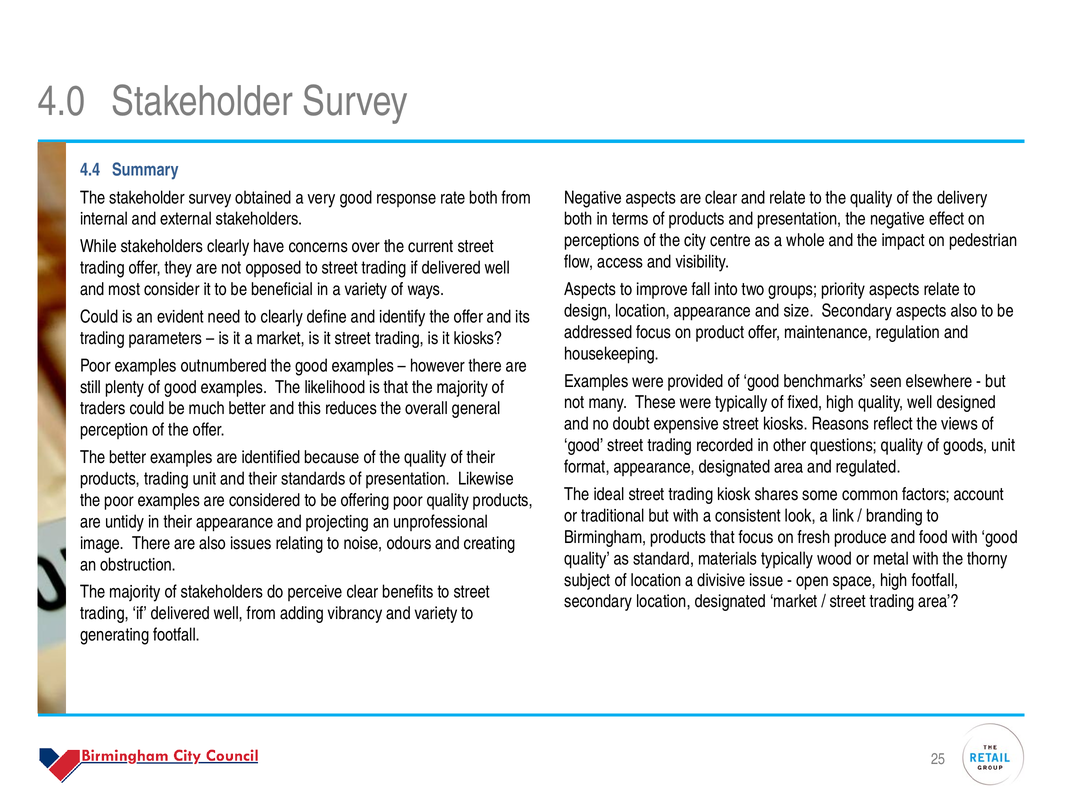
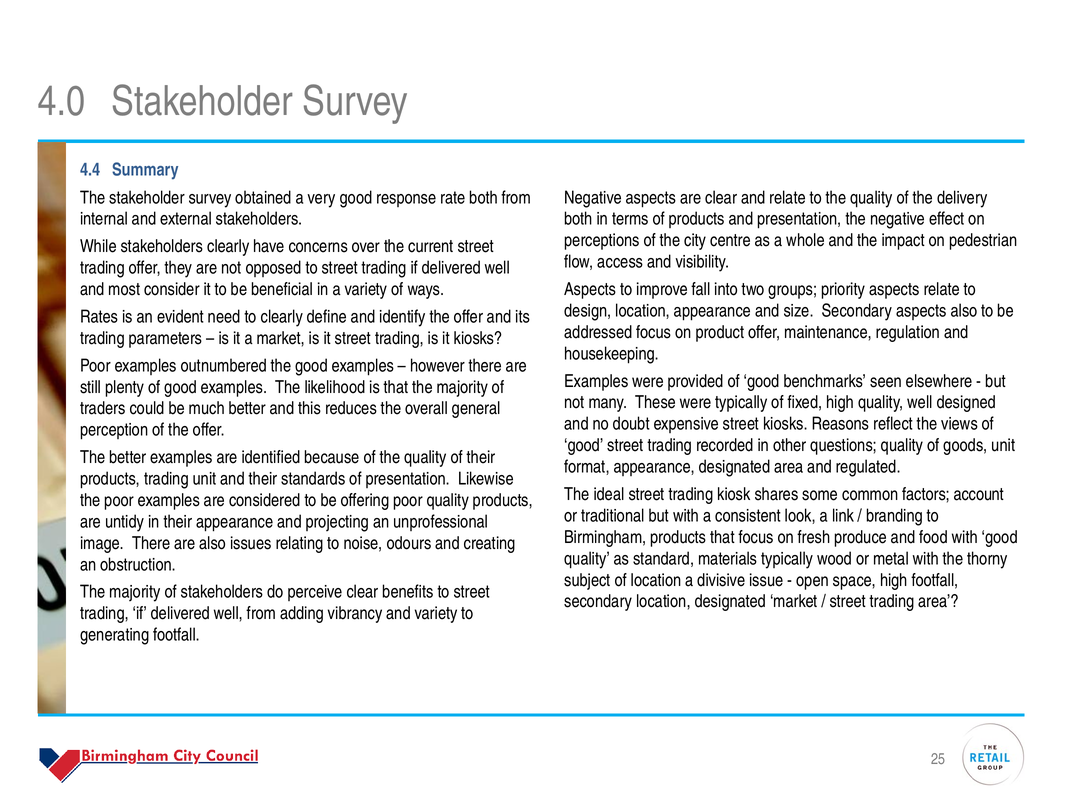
Could at (99, 317): Could -> Rates
